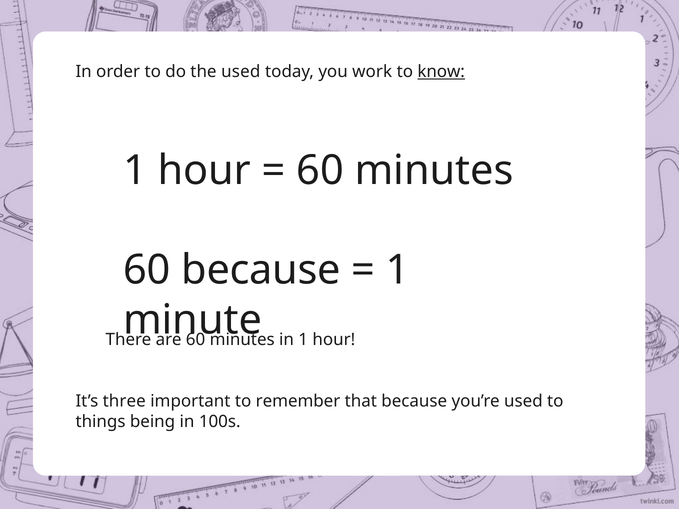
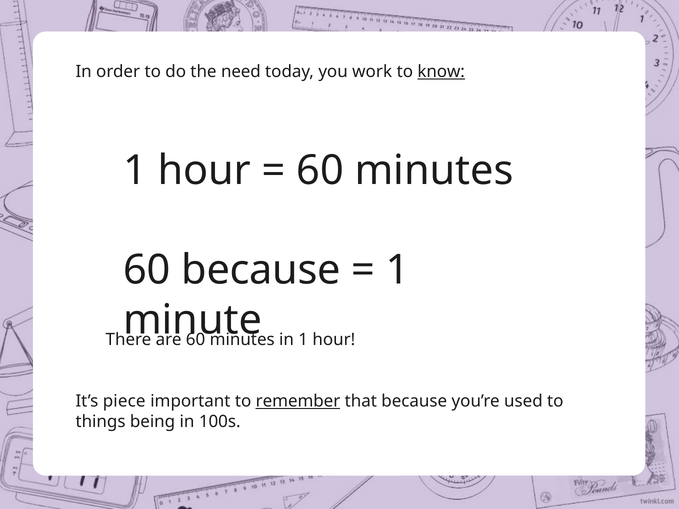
the used: used -> need
three: three -> piece
remember underline: none -> present
